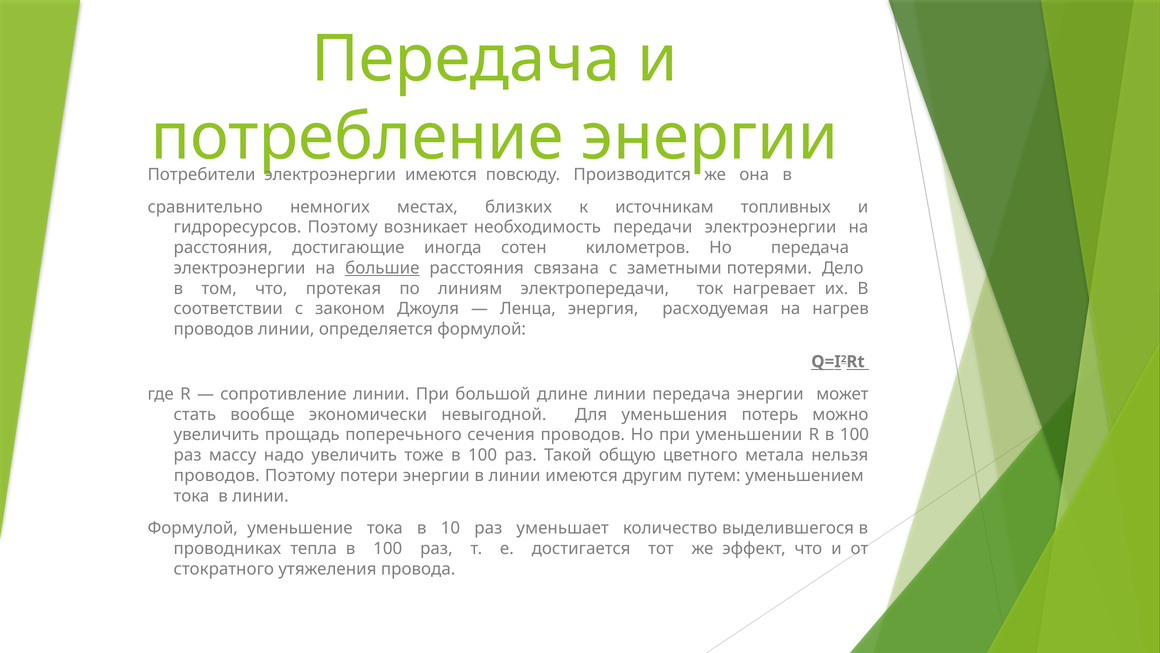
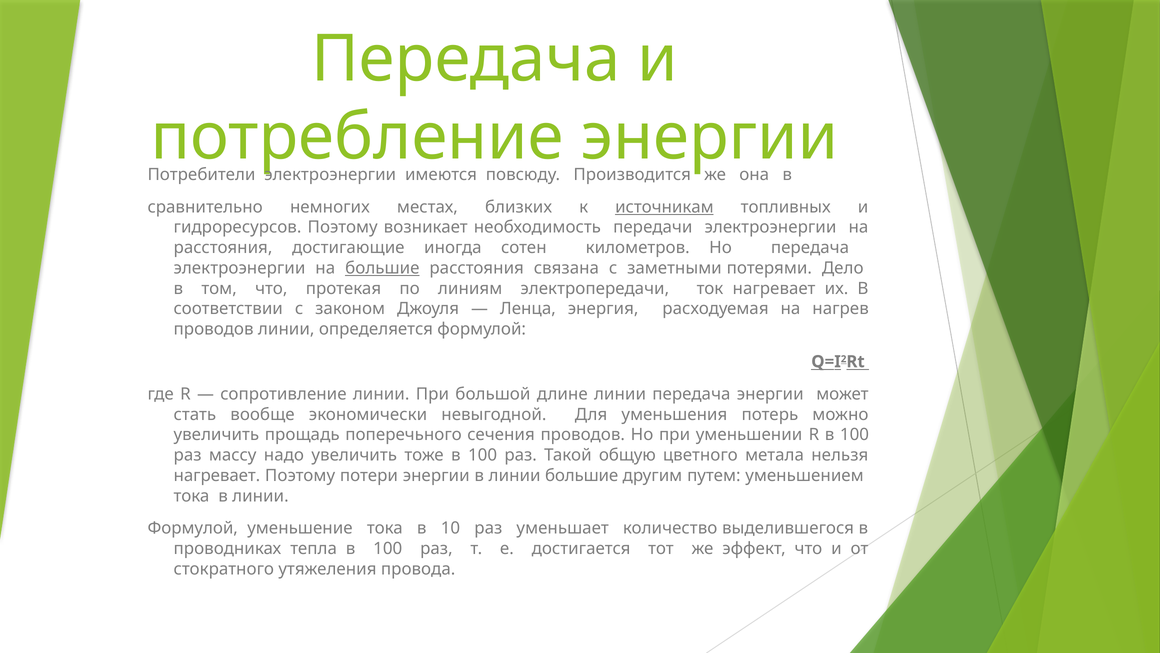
источникам underline: none -> present
проводов at (217, 475): проводов -> нагревает
линии имеются: имеются -> большие
